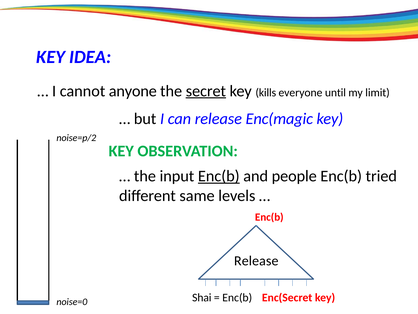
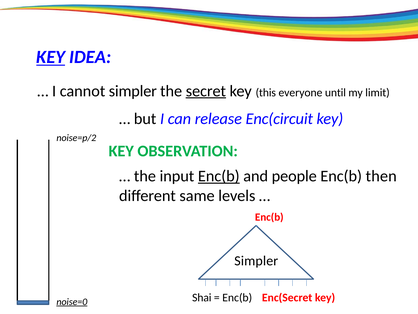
KEY at (51, 57) underline: none -> present
cannot anyone: anyone -> simpler
kills: kills -> this
Enc(magic: Enc(magic -> Enc(circuit
tried: tried -> then
Release at (256, 260): Release -> Simpler
noise=0 underline: none -> present
